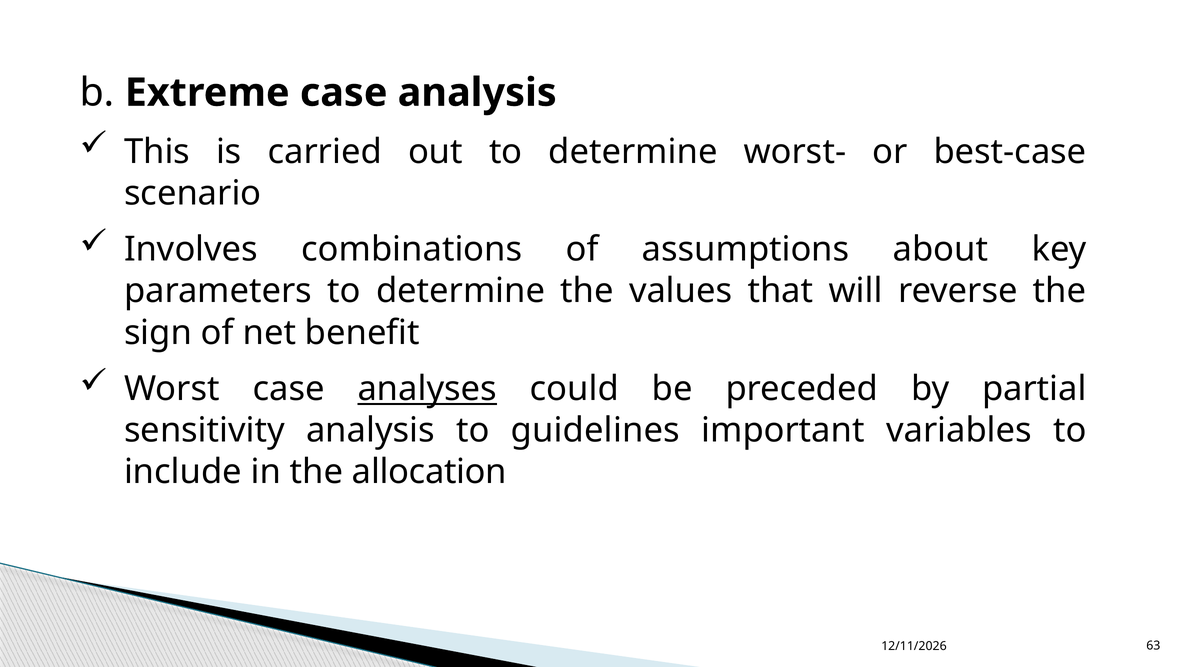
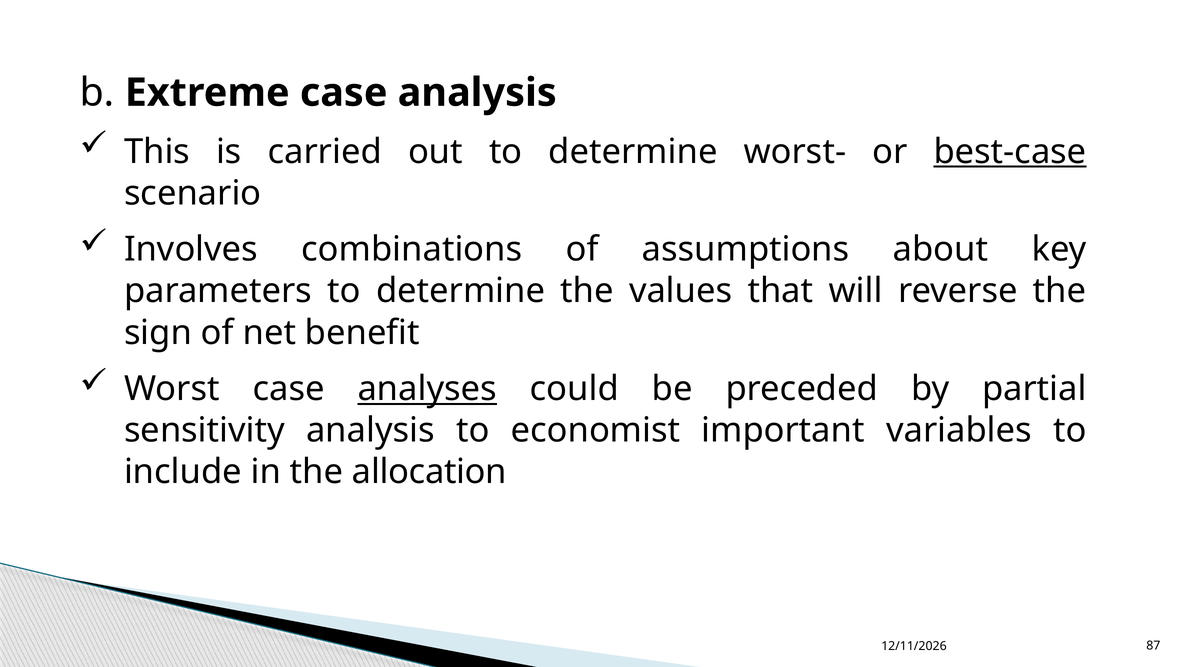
best-case underline: none -> present
guidelines: guidelines -> economist
63: 63 -> 87
